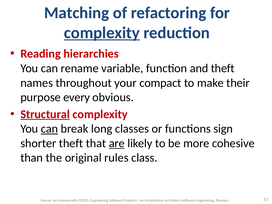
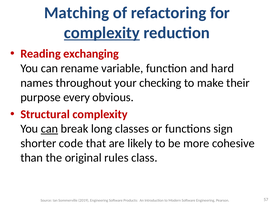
hierarchies: hierarchies -> exchanging
and theft: theft -> hard
compact: compact -> checking
Structural underline: present -> none
shorter theft: theft -> code
are underline: present -> none
